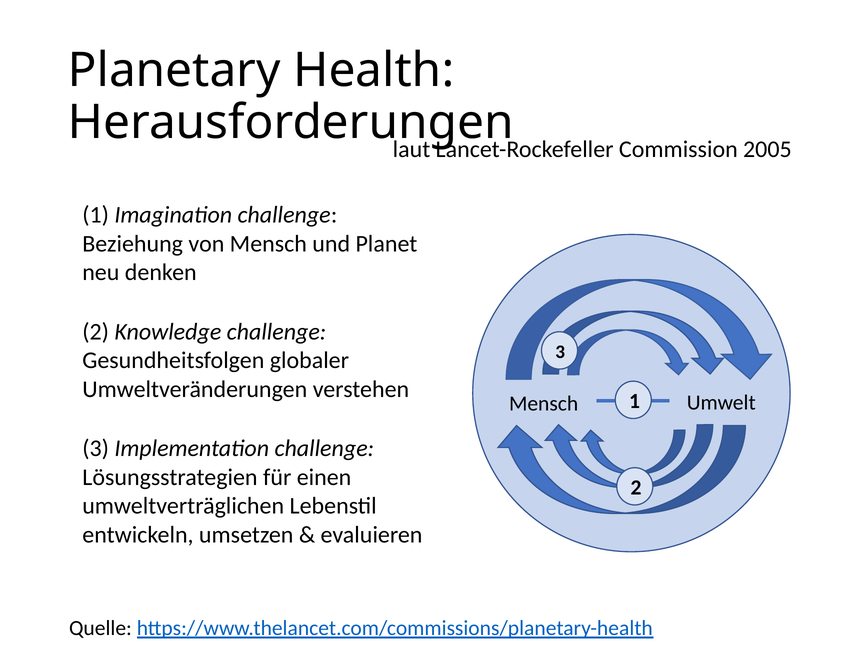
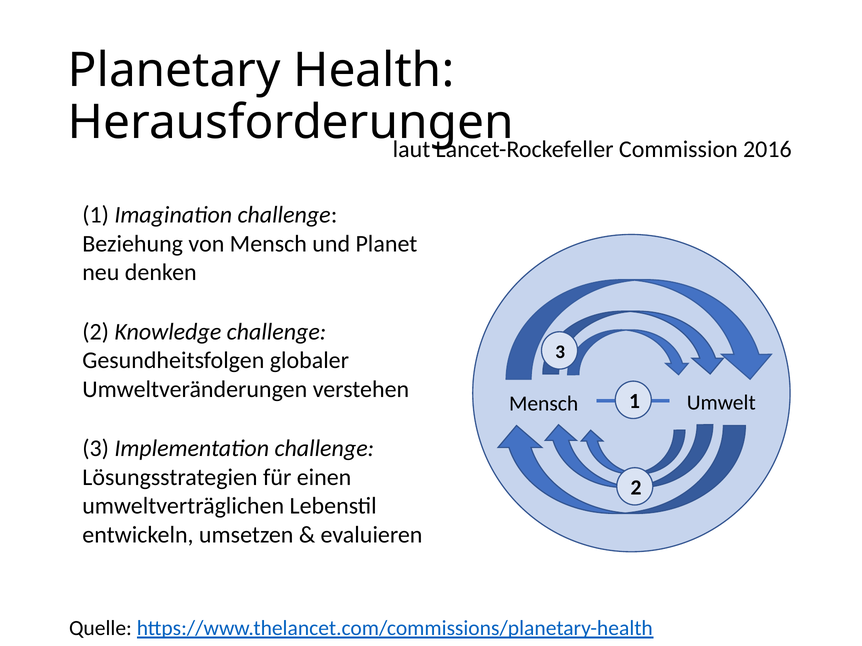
2005: 2005 -> 2016
